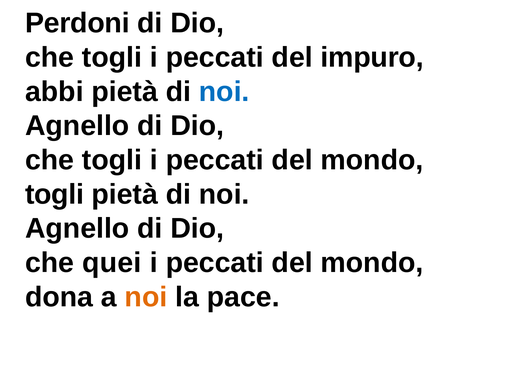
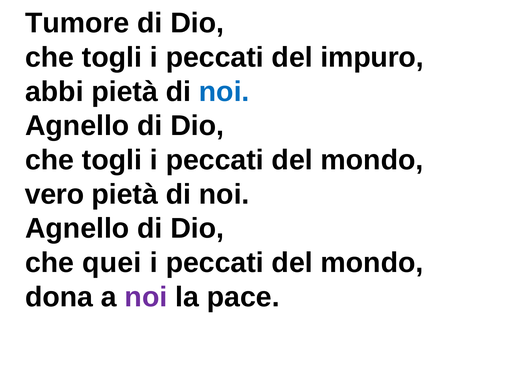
Perdoni: Perdoni -> Tumore
togli at (54, 194): togli -> vero
noi at (146, 297) colour: orange -> purple
